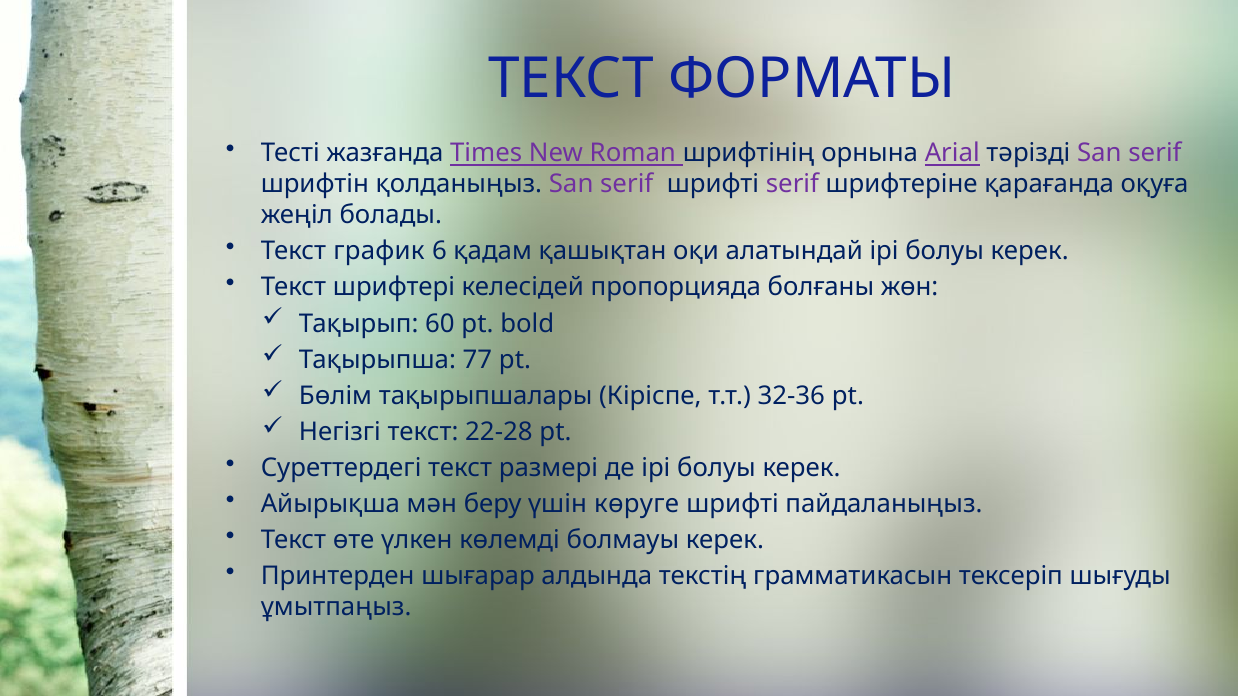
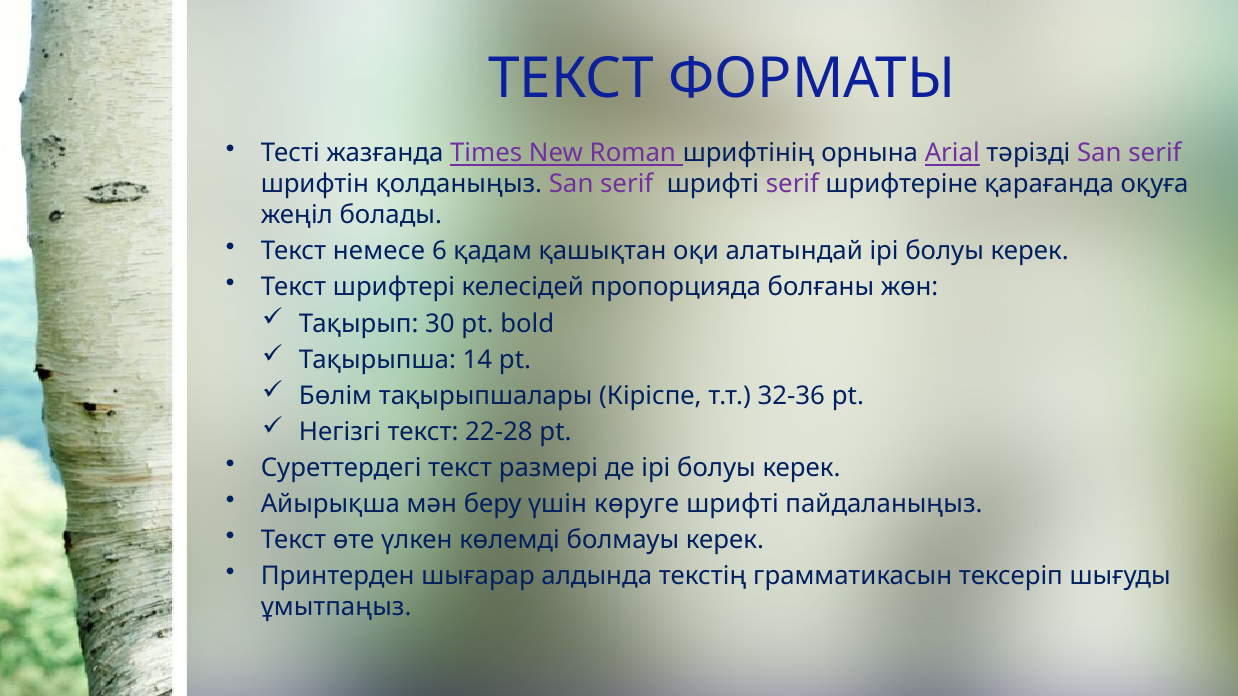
график: график -> немесе
60: 60 -> 30
77: 77 -> 14
